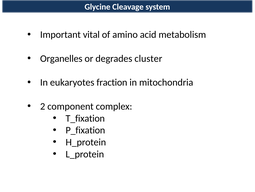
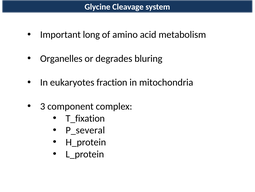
vital: vital -> long
cluster: cluster -> bluring
2: 2 -> 3
P_fixation: P_fixation -> P_several
